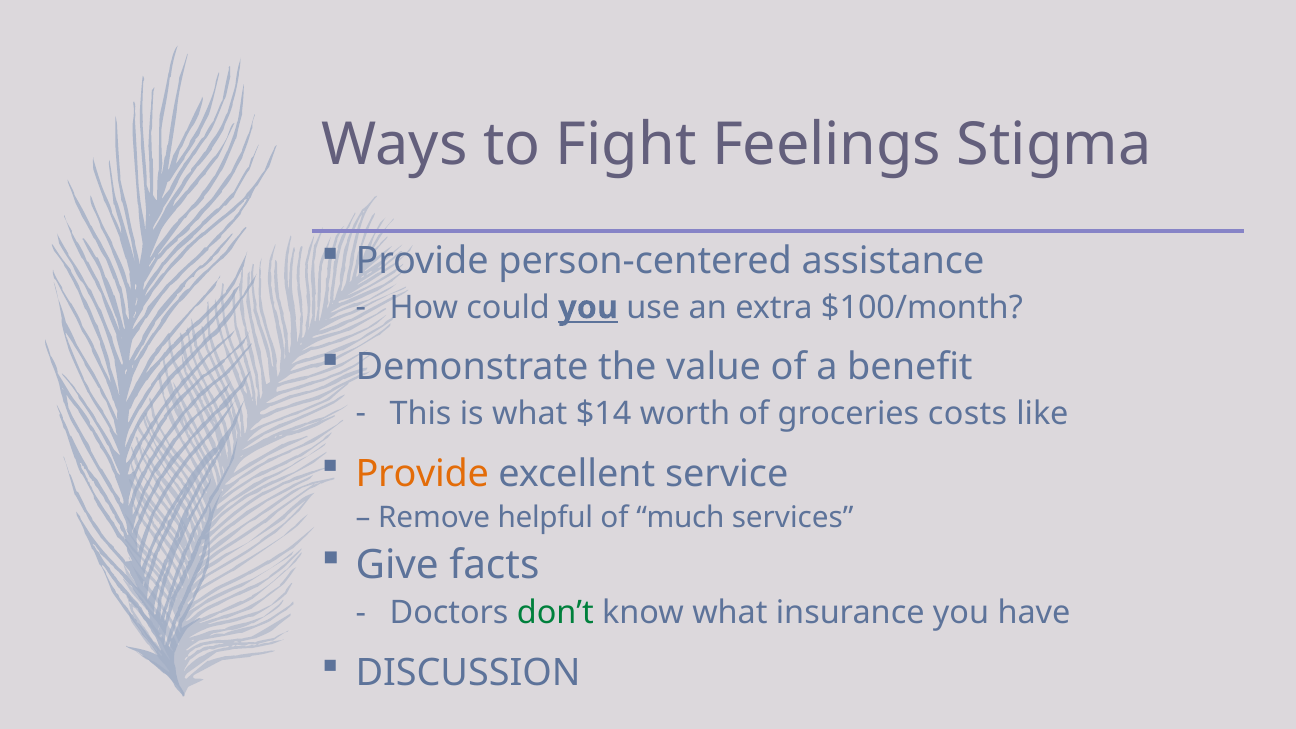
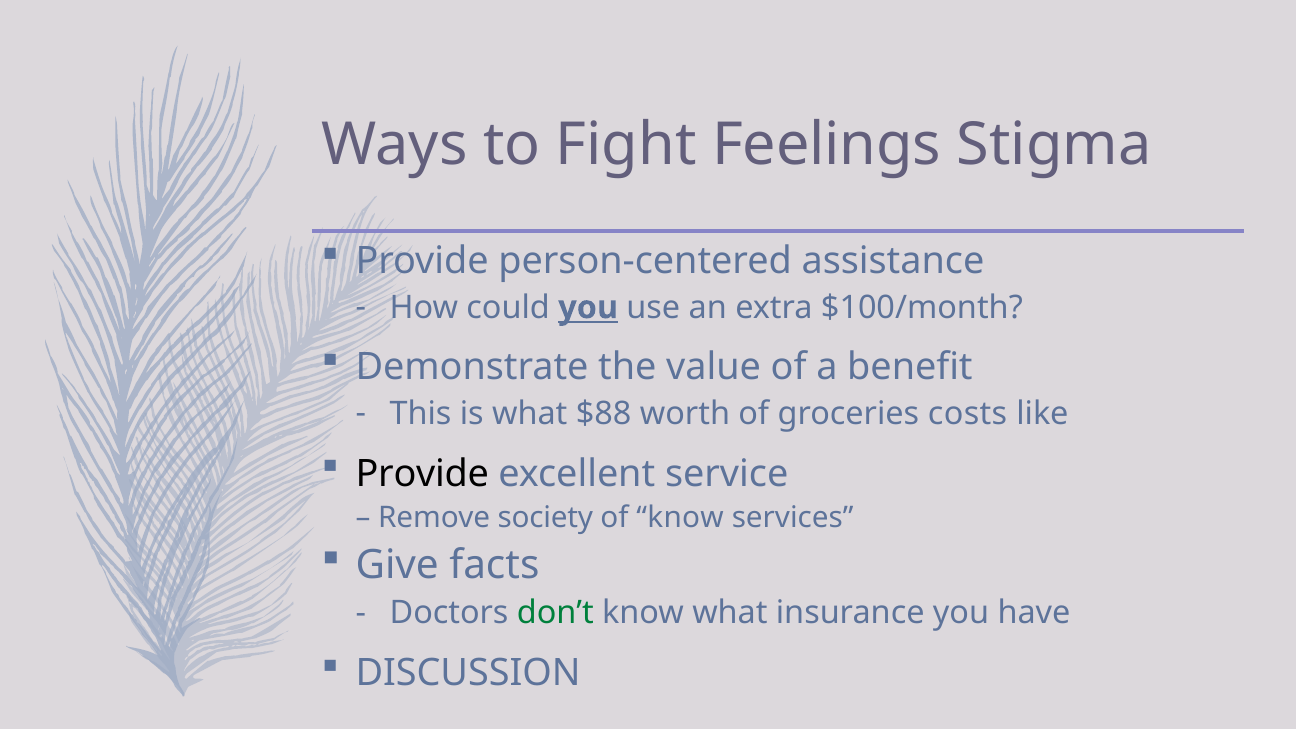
$14: $14 -> $88
Provide at (422, 474) colour: orange -> black
helpful: helpful -> society
of much: much -> know
